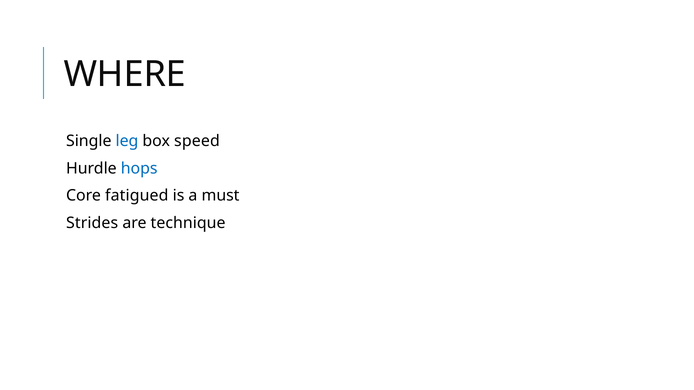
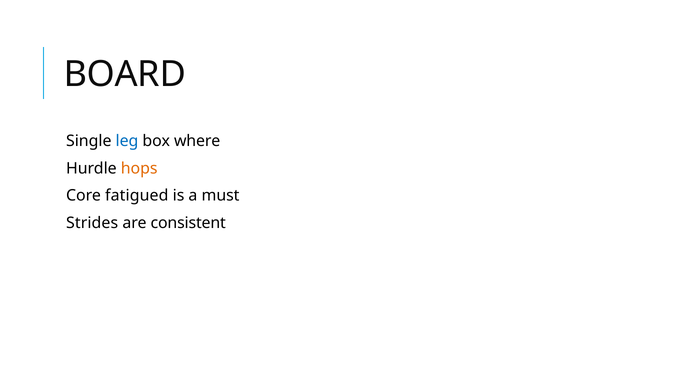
WHERE: WHERE -> BOARD
speed: speed -> where
hops colour: blue -> orange
technique: technique -> consistent
